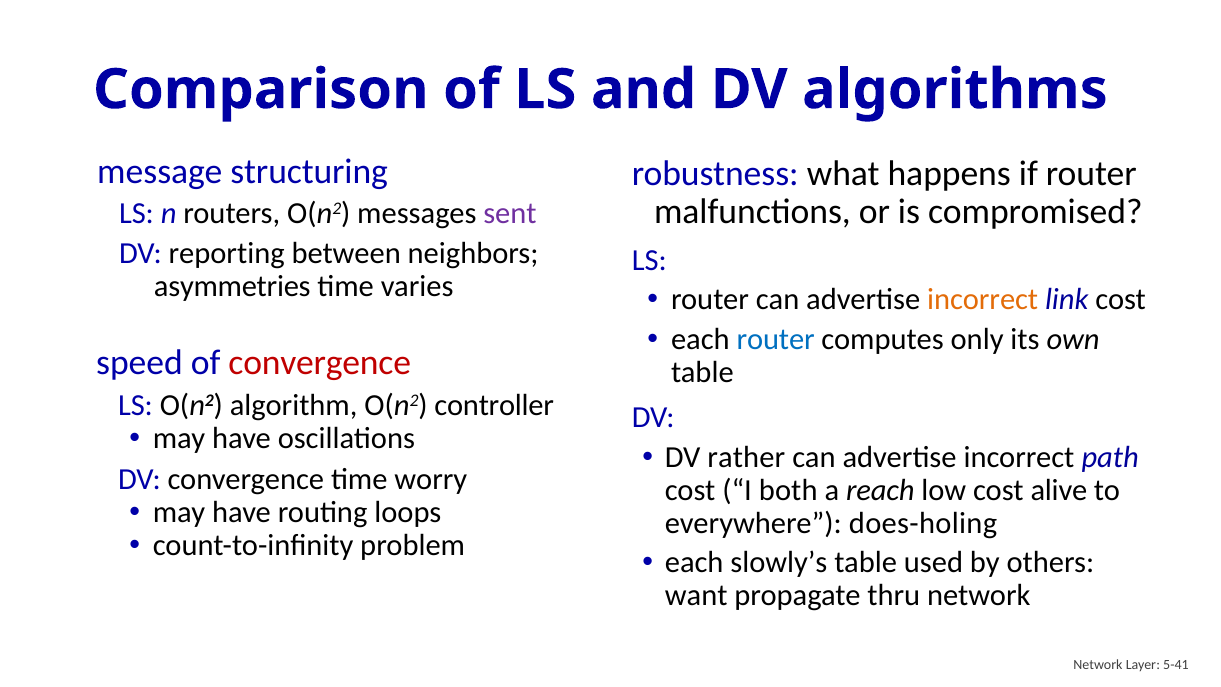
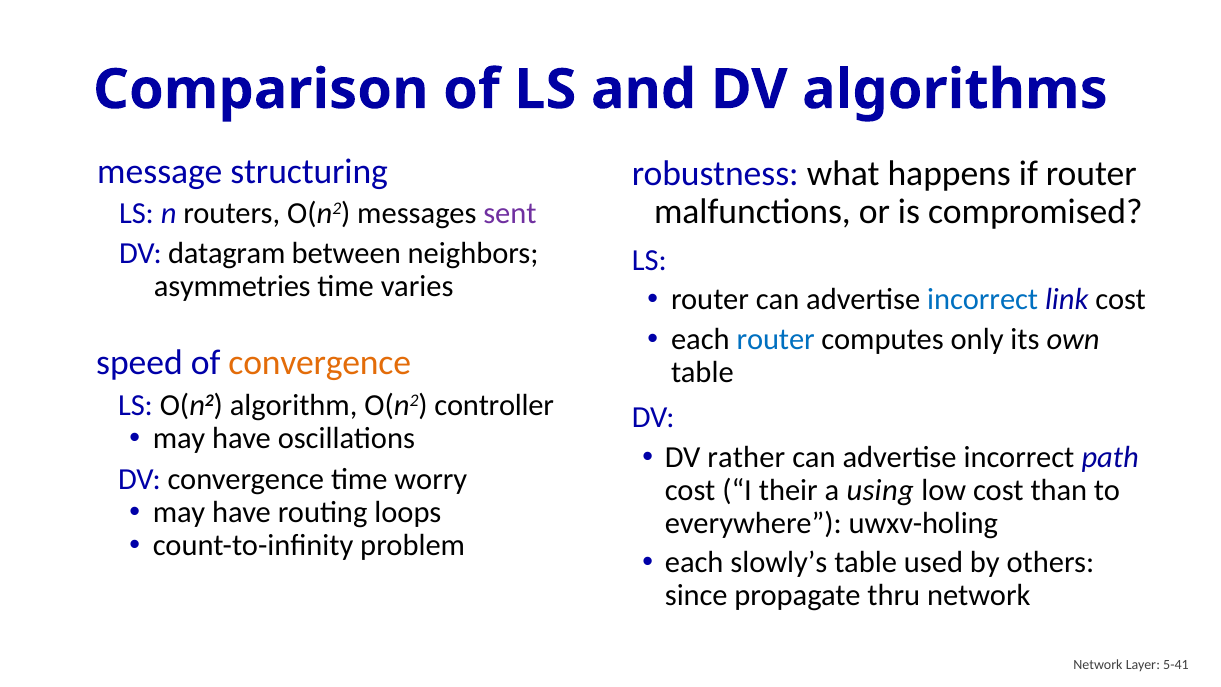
reporting: reporting -> datagram
incorrect at (983, 300) colour: orange -> blue
convergence at (320, 362) colour: red -> orange
both: both -> their
reach: reach -> using
alive: alive -> than
does-holing: does-holing -> uwxv-holing
want: want -> since
